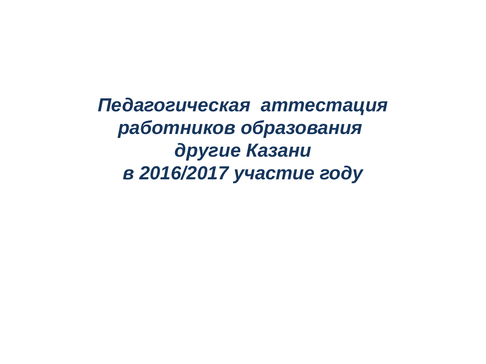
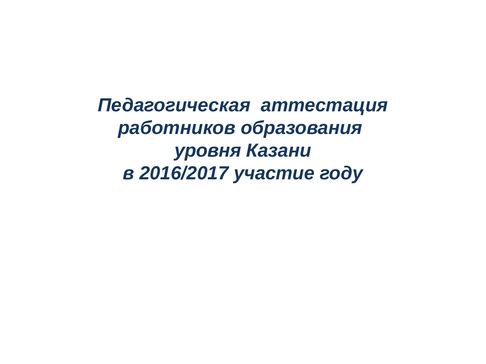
другие: другие -> уровня
